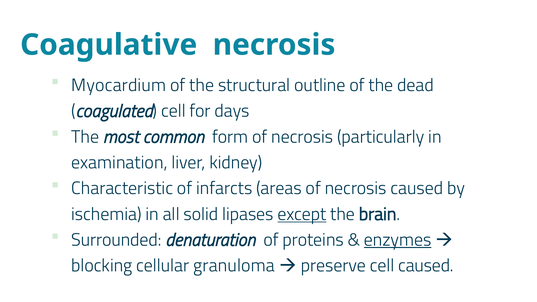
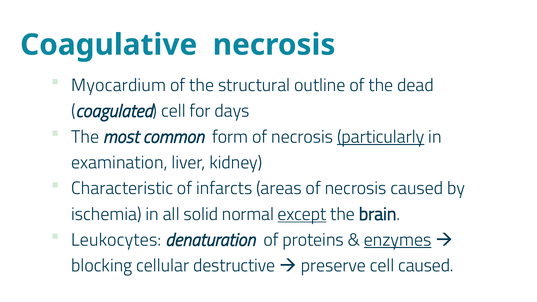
particularly underline: none -> present
lipases: lipases -> normal
Surrounded: Surrounded -> Leukocytes
granuloma: granuloma -> destructive
